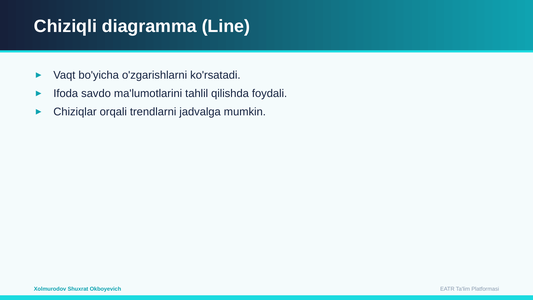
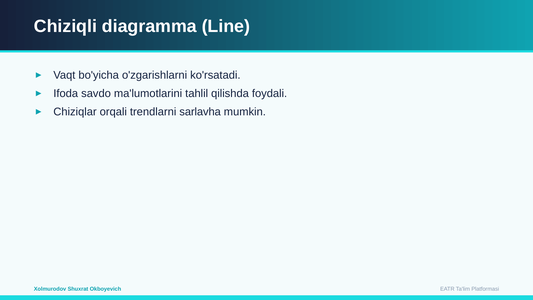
jadvalga: jadvalga -> sarlavha
